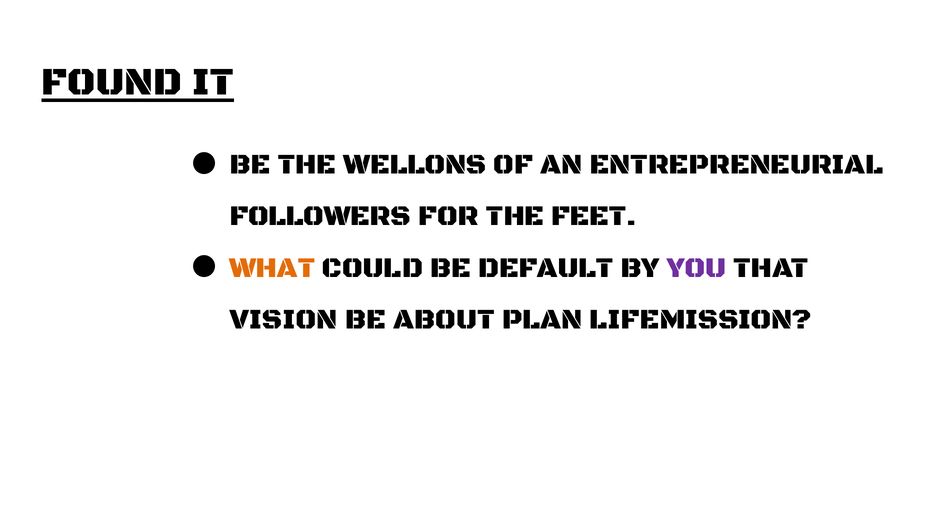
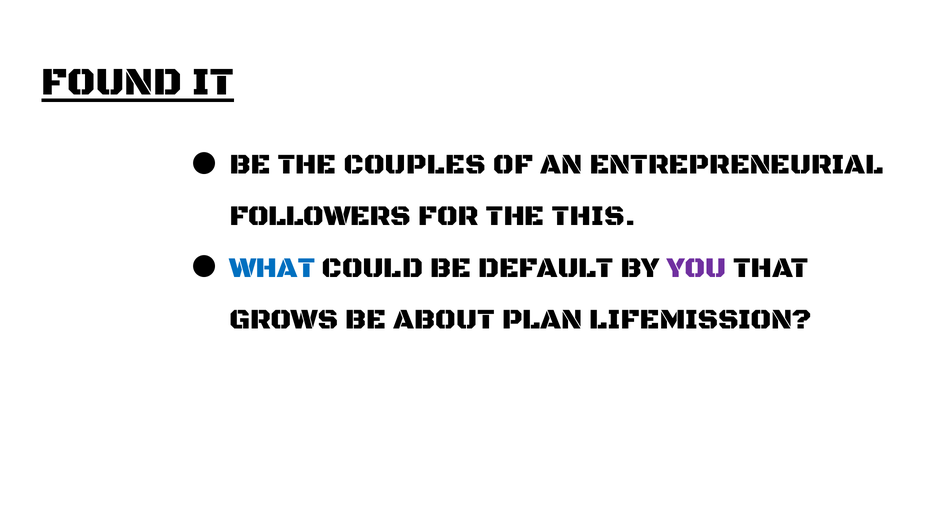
WELLONS: WELLONS -> COUPLES
FEET: FEET -> THIS
WHAT colour: orange -> blue
VISION: VISION -> GROWS
